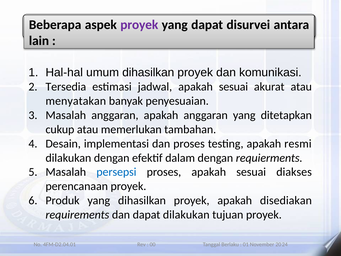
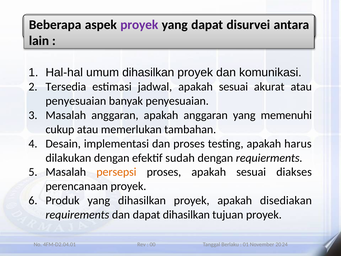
menyatakan at (76, 101): menyatakan -> penyesuaian
ditetapkan: ditetapkan -> memenuhi
resmi: resmi -> harus
dalam: dalam -> sudah
persepsi colour: blue -> orange
dapat dilakukan: dilakukan -> dihasilkan
